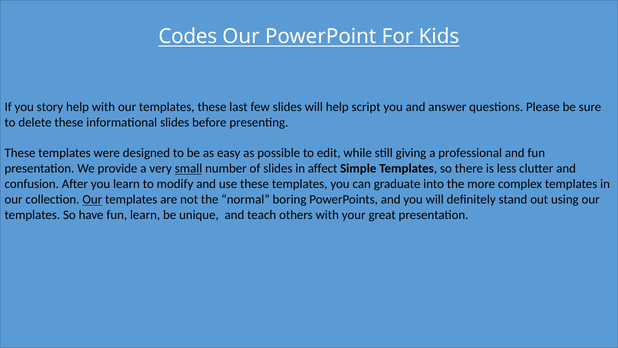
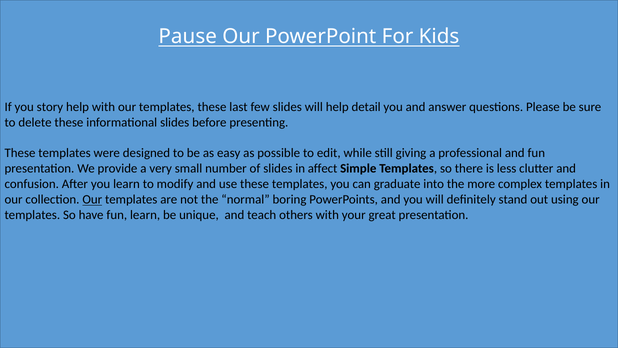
Codes: Codes -> Pause
script: script -> detail
small underline: present -> none
